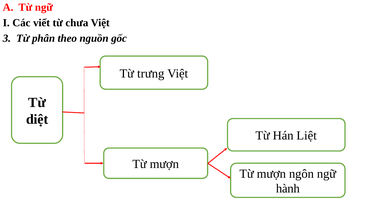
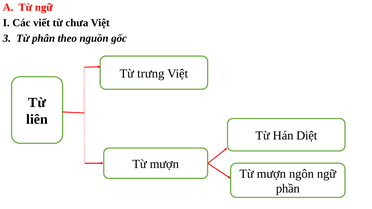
diệt: diệt -> liên
Liệt: Liệt -> Diệt
hành: hành -> phần
